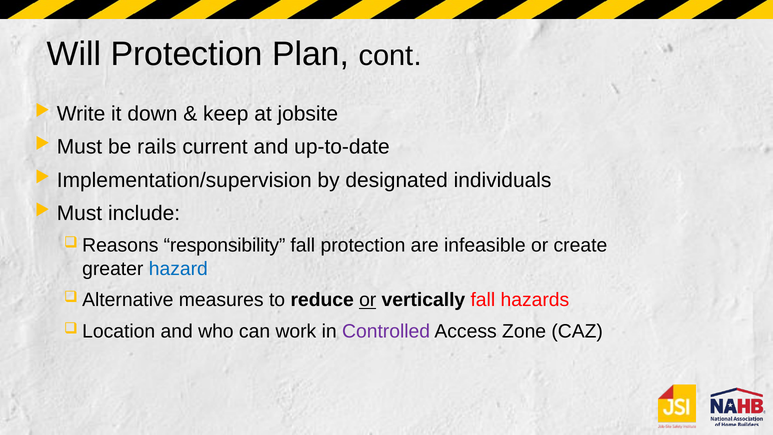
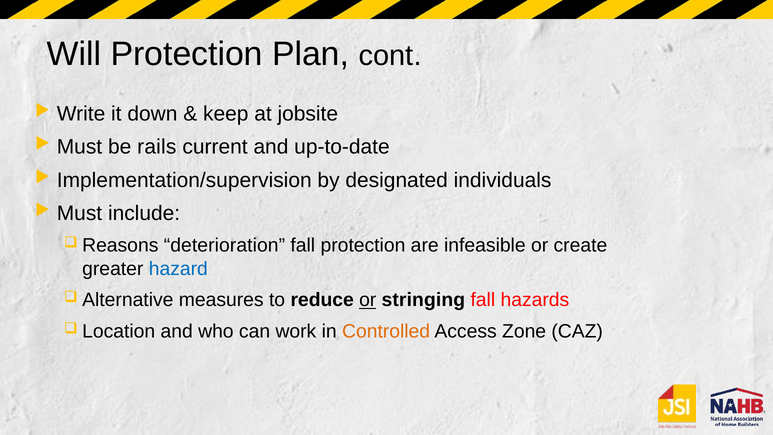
responsibility: responsibility -> deterioration
vertically: vertically -> stringing
Controlled colour: purple -> orange
